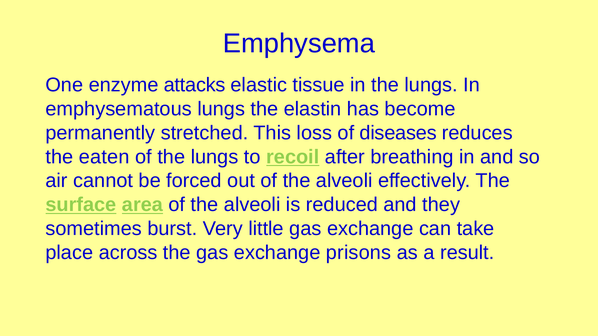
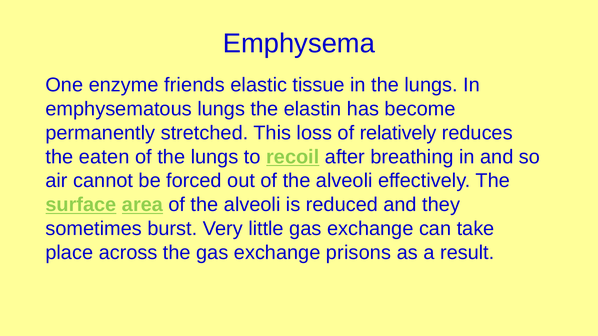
attacks: attacks -> friends
diseases: diseases -> relatively
